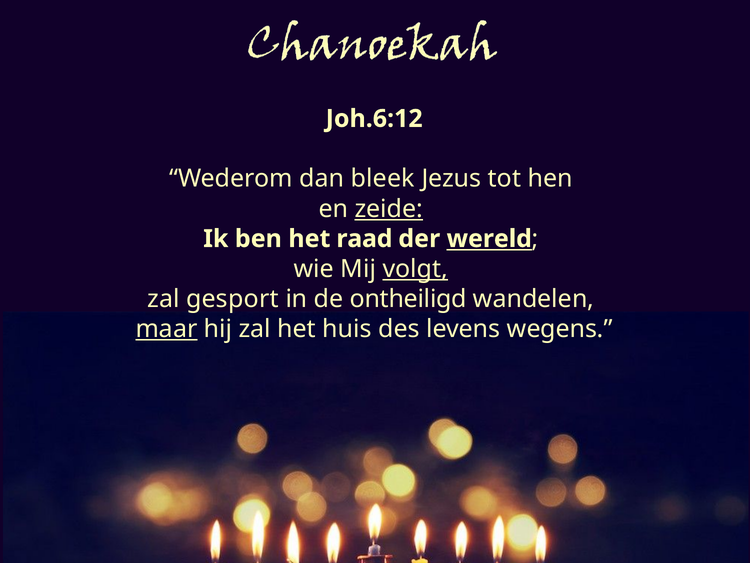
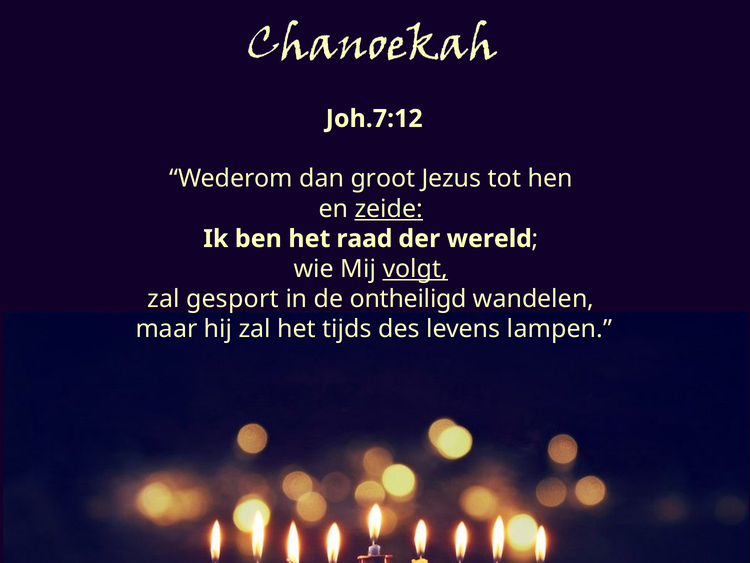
Joh.6:12: Joh.6:12 -> Joh.7:12
bleek: bleek -> groot
wereld underline: present -> none
maar underline: present -> none
huis: huis -> tijds
wegens: wegens -> lampen
